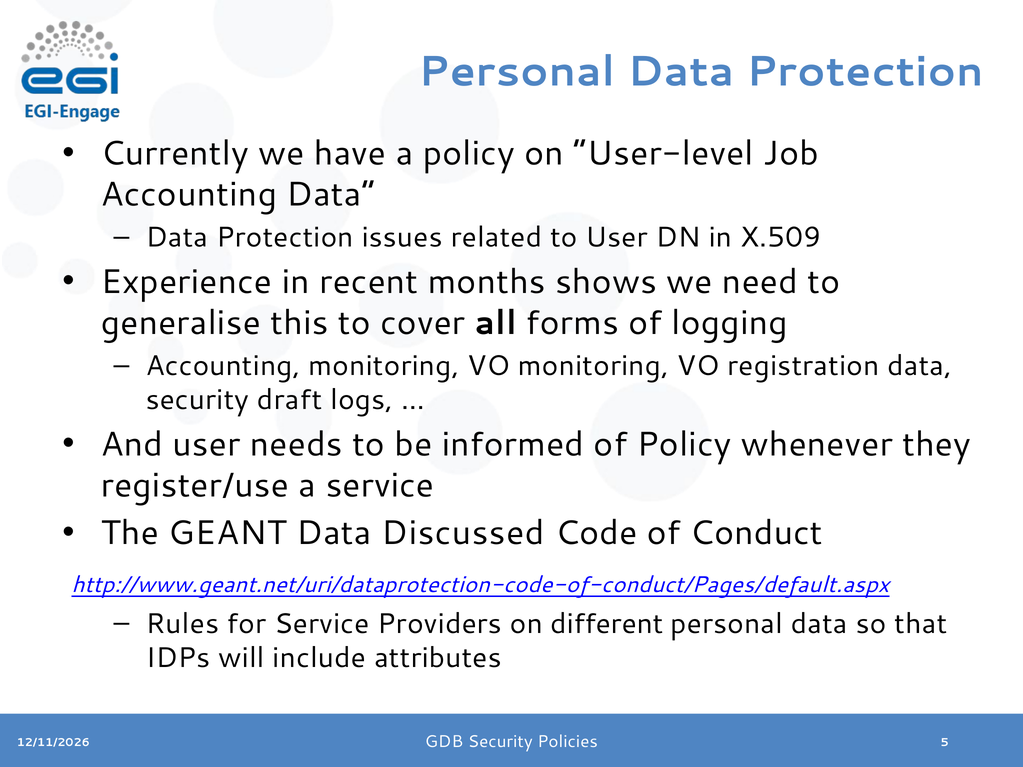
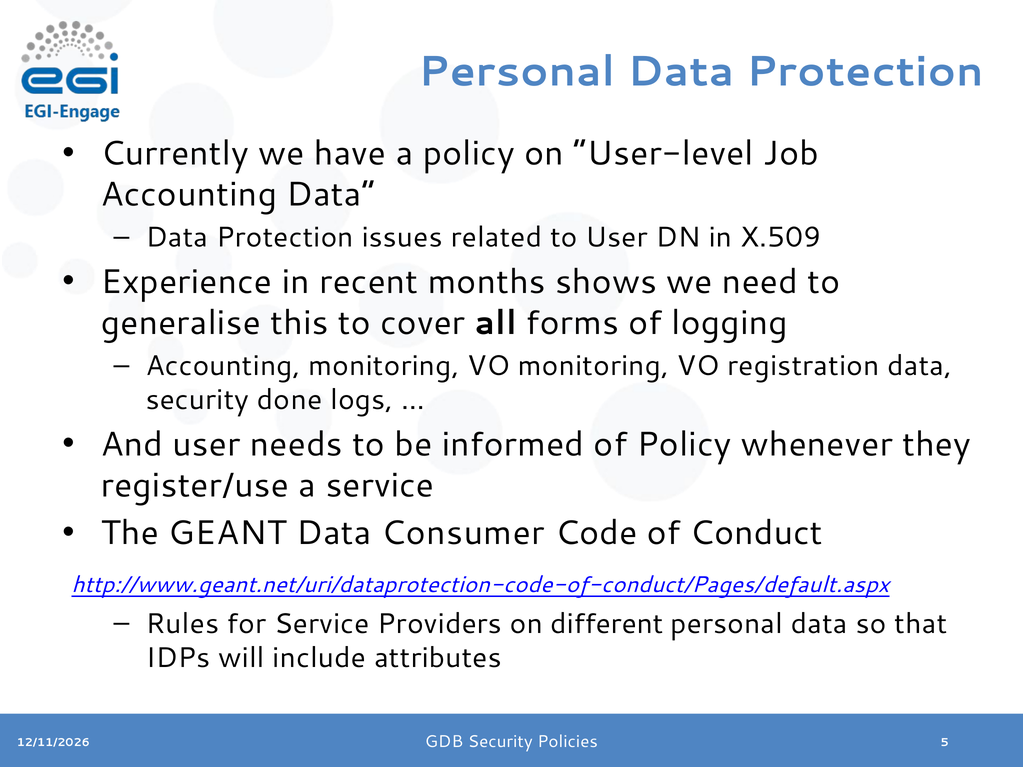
draft: draft -> done
Discussed: Discussed -> Consumer
